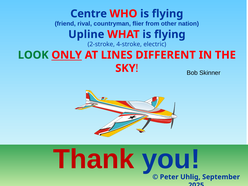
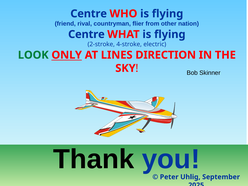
Upline at (86, 34): Upline -> Centre
DIFFERENT: DIFFERENT -> DIRECTION
Thank colour: red -> black
